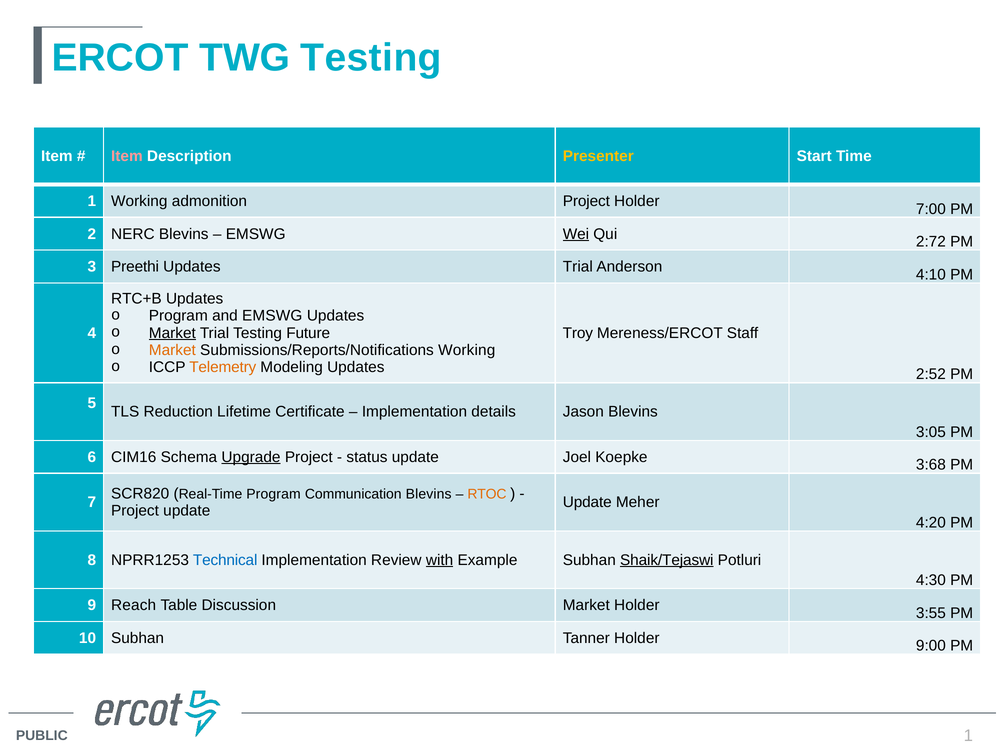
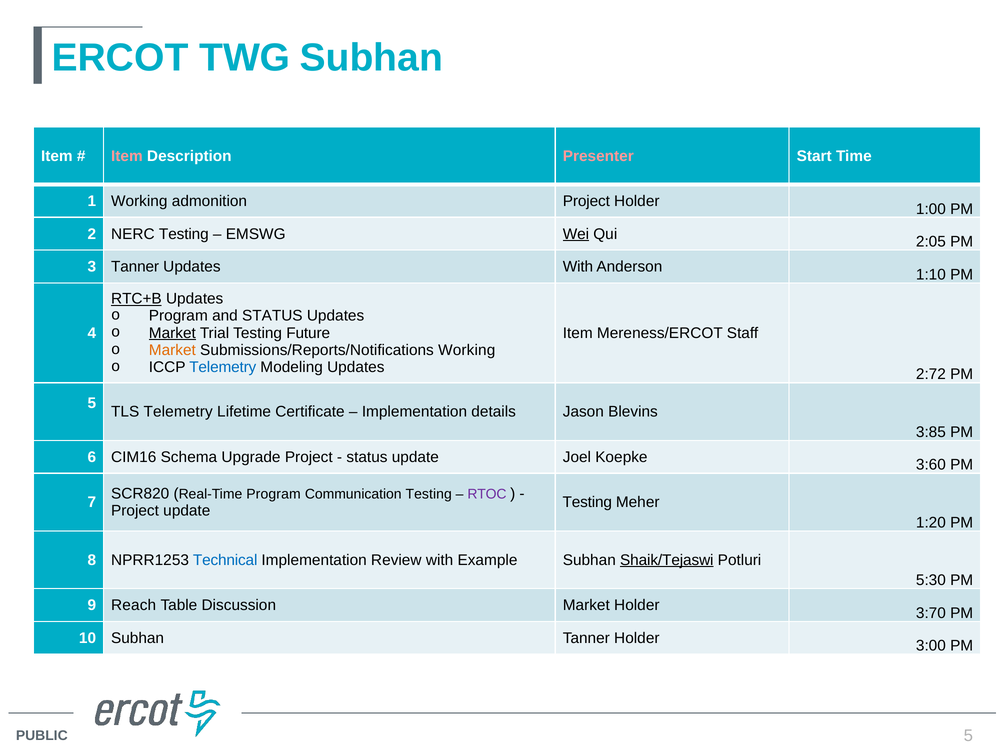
TWG Testing: Testing -> Subhan
Presenter colour: yellow -> pink
7:00: 7:00 -> 1:00
NERC Blevins: Blevins -> Testing
2:72: 2:72 -> 2:05
3 Preethi: Preethi -> Tanner
Updates Trial: Trial -> With
4:10: 4:10 -> 1:10
RTC+B underline: none -> present
and EMSWG: EMSWG -> STATUS
Troy at (578, 333): Troy -> Item
Telemetry at (223, 367) colour: orange -> blue
2:52: 2:52 -> 2:72
TLS Reduction: Reduction -> Telemetry
3:05: 3:05 -> 3:85
Upgrade underline: present -> none
3:68: 3:68 -> 3:60
Communication Blevins: Blevins -> Testing
RTOC colour: orange -> purple
Update at (587, 502): Update -> Testing
4:20: 4:20 -> 1:20
with at (440, 560) underline: present -> none
4:30: 4:30 -> 5:30
3:55: 3:55 -> 3:70
9:00: 9:00 -> 3:00
1 at (968, 735): 1 -> 5
